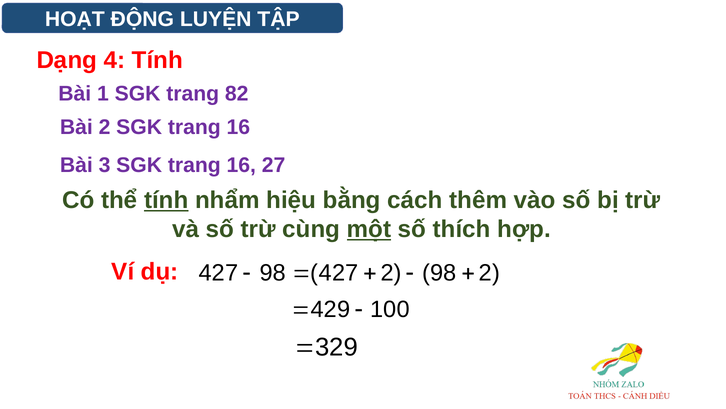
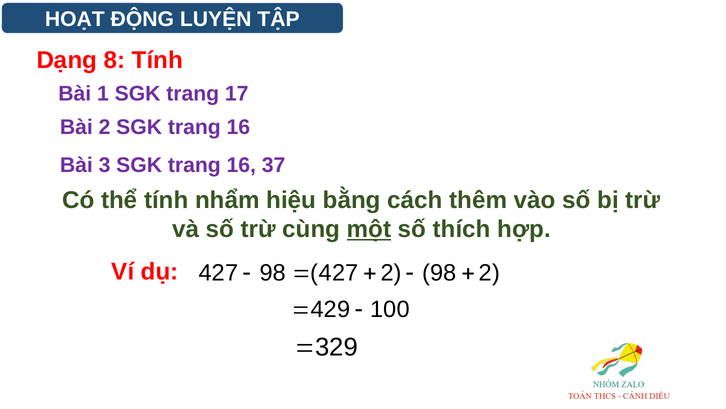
4: 4 -> 8
82: 82 -> 17
27: 27 -> 37
tính at (166, 200) underline: present -> none
